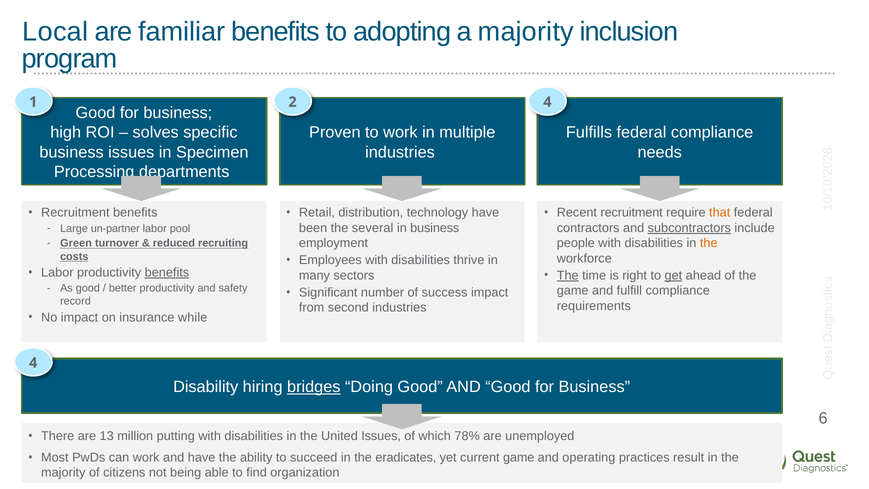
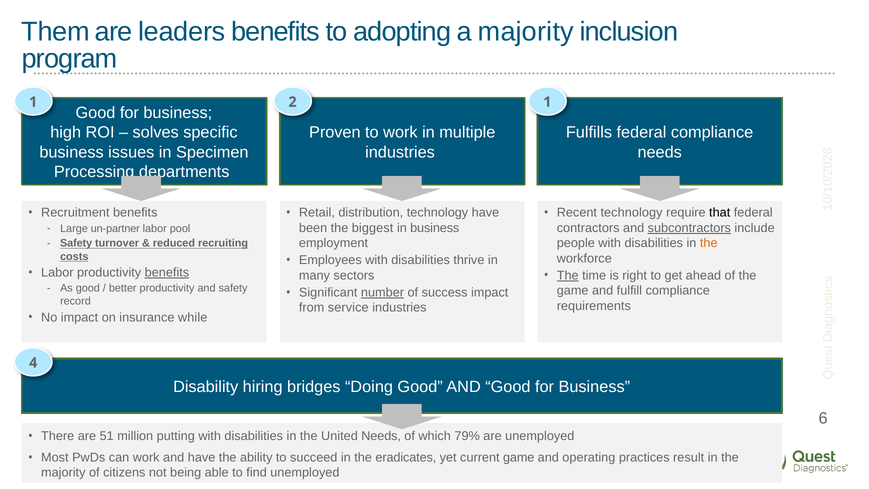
Local: Local -> Them
familiar: familiar -> leaders
2 4: 4 -> 1
Recent recruitment: recruitment -> technology
that colour: orange -> black
several: several -> biggest
Green at (76, 243): Green -> Safety
get underline: present -> none
number underline: none -> present
second: second -> service
bridges underline: present -> none
13: 13 -> 51
United Issues: Issues -> Needs
78%: 78% -> 79%
find organization: organization -> unemployed
